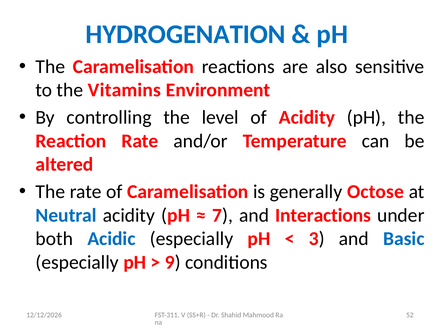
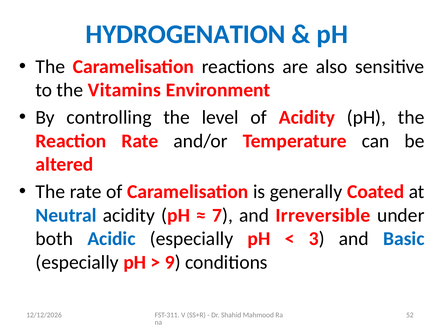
Octose: Octose -> Coated
Interactions: Interactions -> Irreversible
